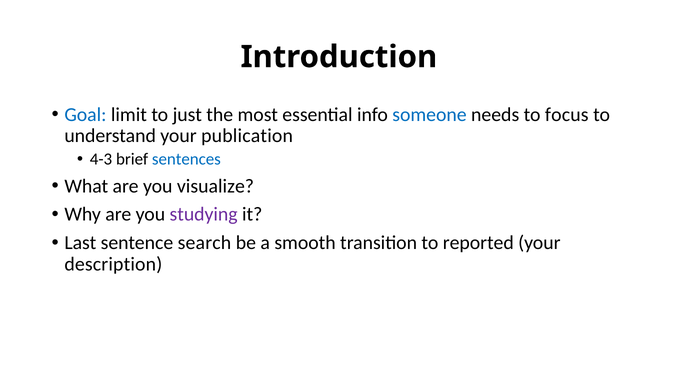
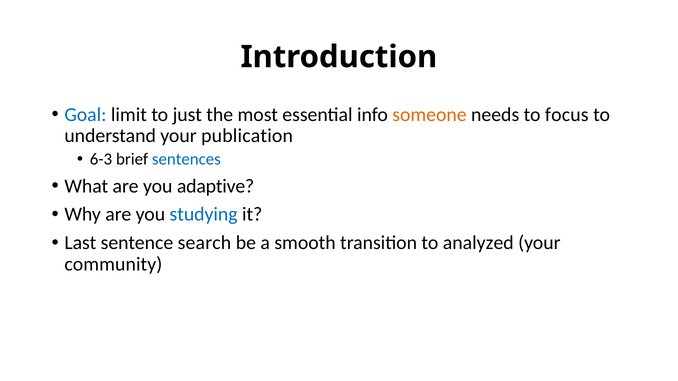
someone colour: blue -> orange
4-3: 4-3 -> 6-3
visualize: visualize -> adaptive
studying colour: purple -> blue
reported: reported -> analyzed
description: description -> community
